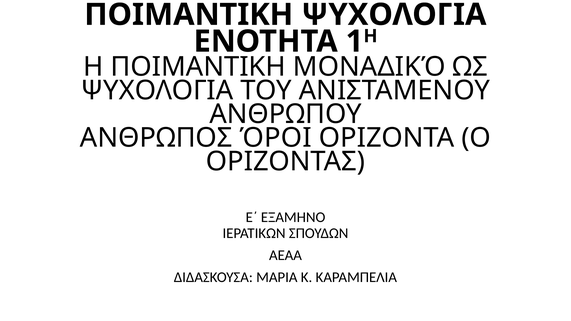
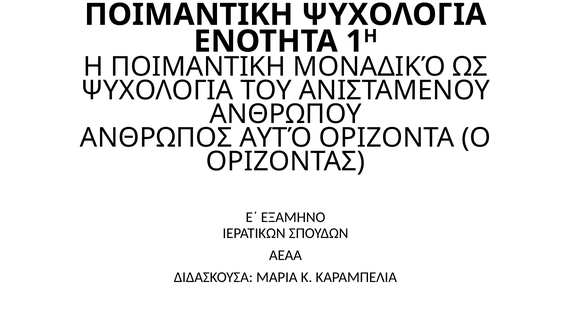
ΌΡΟΙ: ΌΡΟΙ -> ΑΥΤΌ
